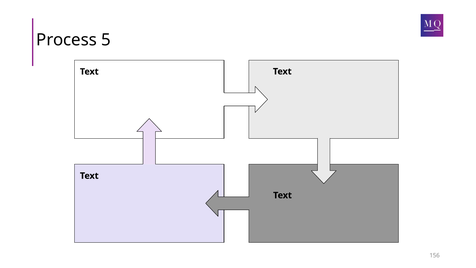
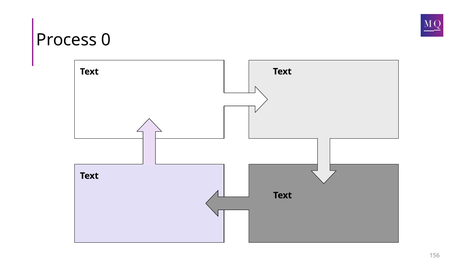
5: 5 -> 0
